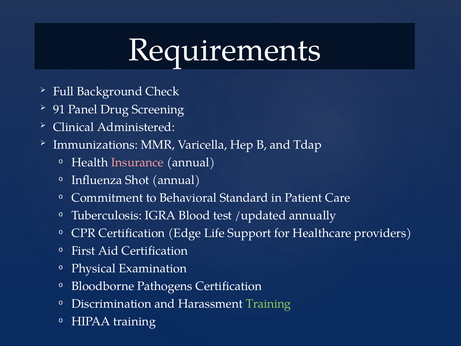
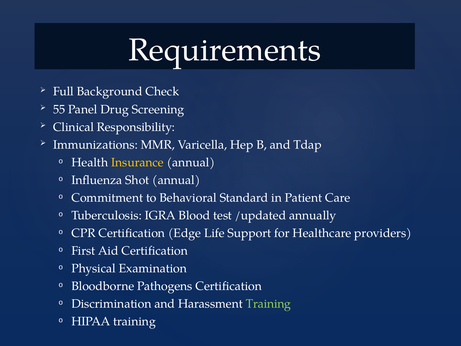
91: 91 -> 55
Administered: Administered -> Responsibility
Insurance colour: pink -> yellow
